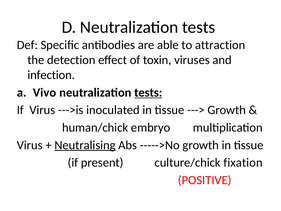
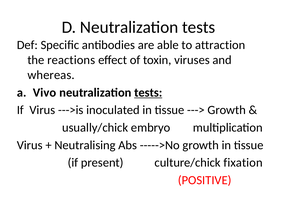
detection: detection -> reactions
infection: infection -> whereas
human/chick: human/chick -> usually/chick
Neutralising underline: present -> none
